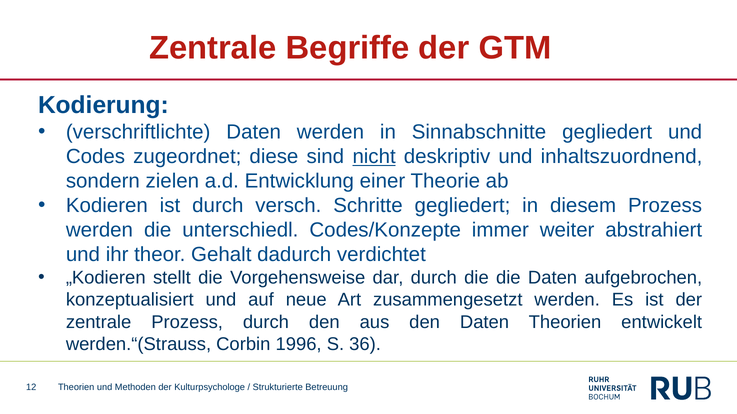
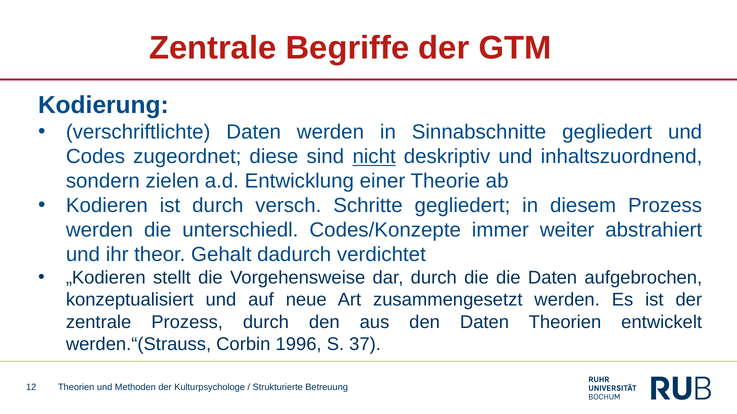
36: 36 -> 37
